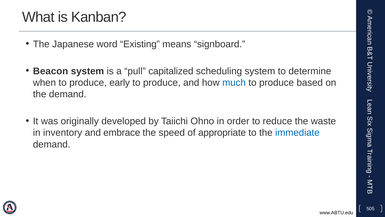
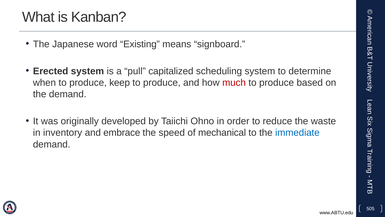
Beacon: Beacon -> Erected
early: early -> keep
much colour: blue -> red
appropriate: appropriate -> mechanical
